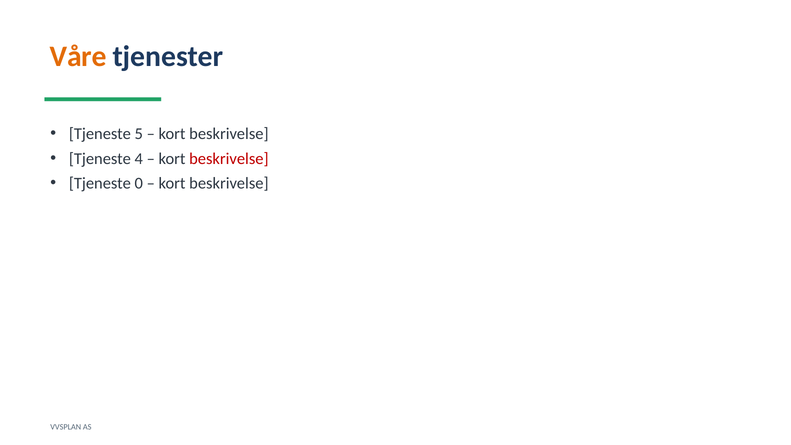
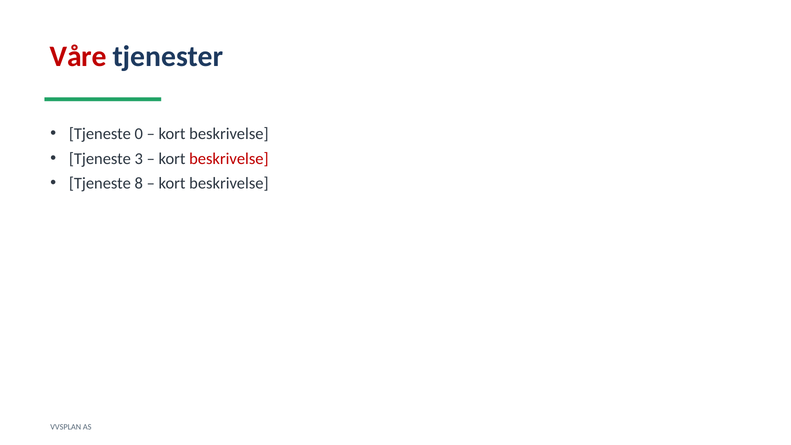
Våre colour: orange -> red
5: 5 -> 0
4: 4 -> 3
0: 0 -> 8
